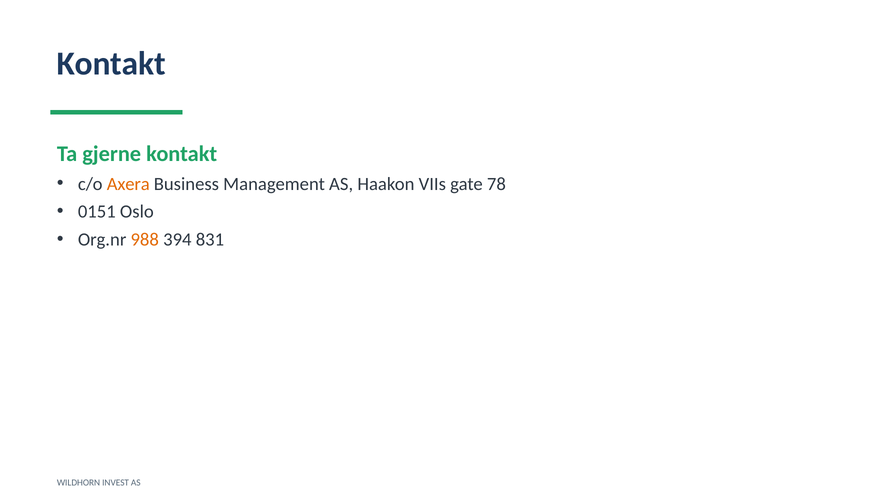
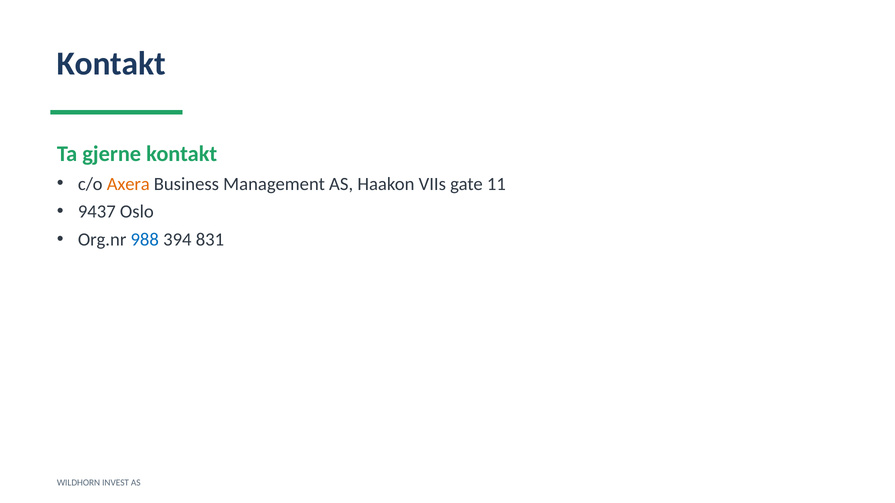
78: 78 -> 11
0151: 0151 -> 9437
988 colour: orange -> blue
